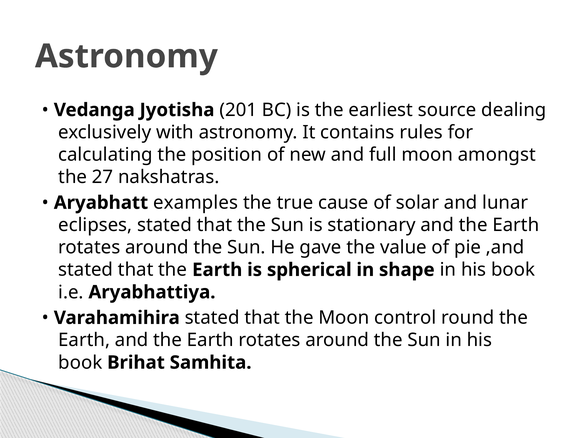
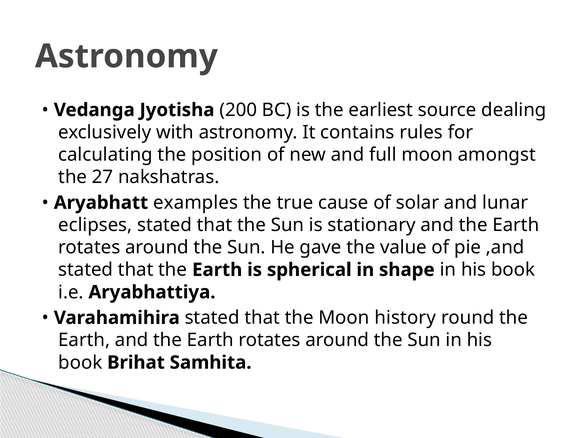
201: 201 -> 200
control: control -> history
